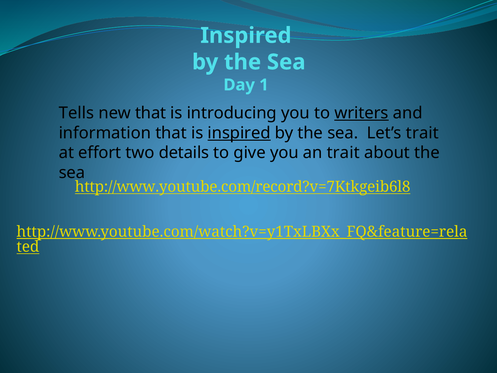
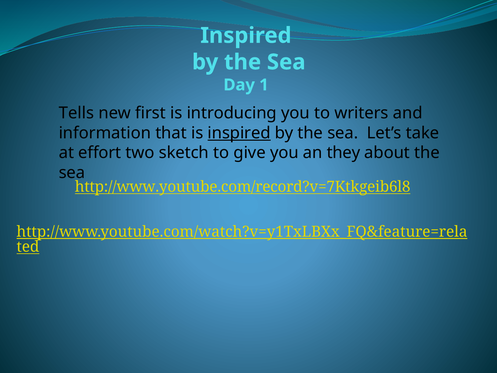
new that: that -> first
writers underline: present -> none
Let’s trait: trait -> take
details: details -> sketch
an trait: trait -> they
